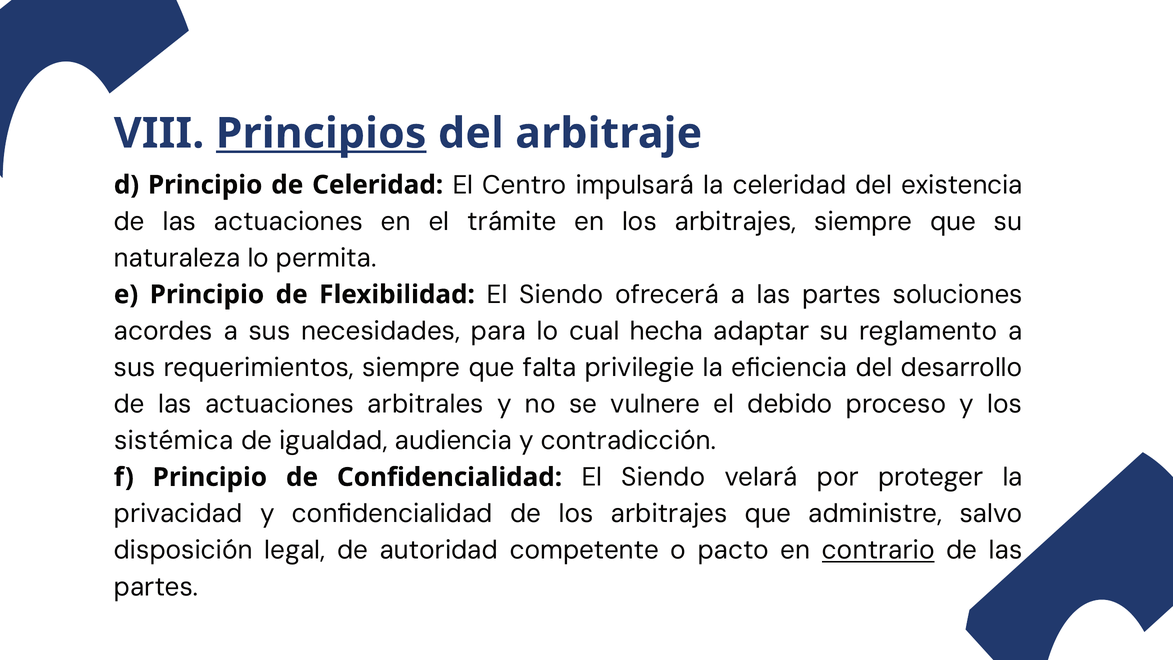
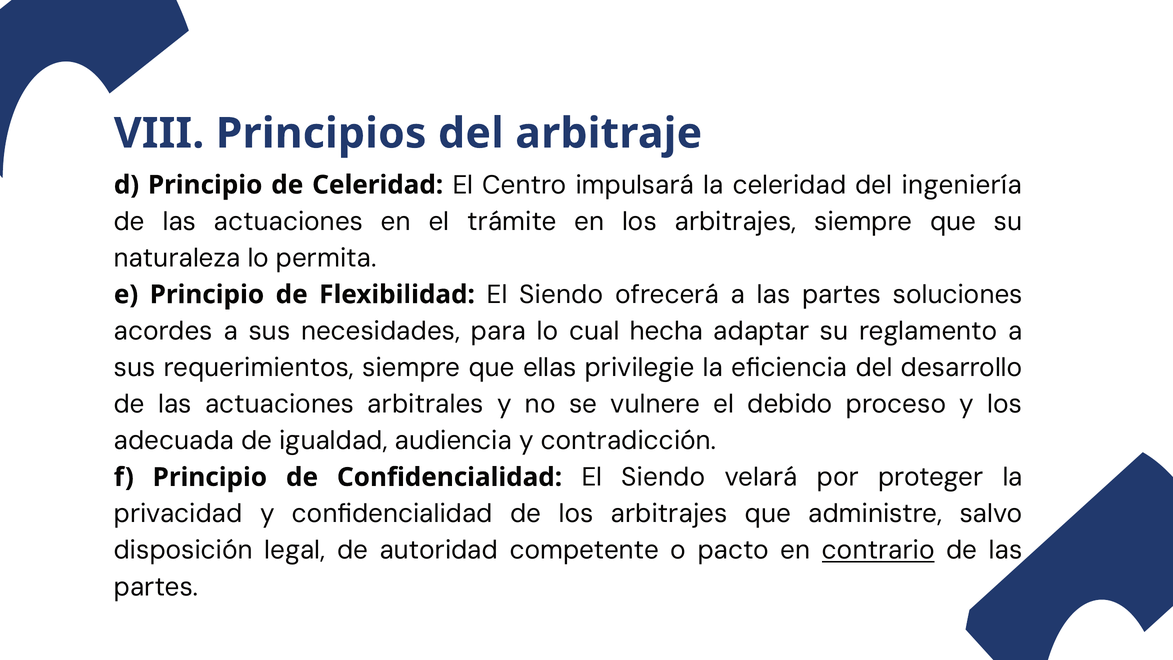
Principios underline: present -> none
existencia: existencia -> ingeniería
falta: falta -> ellas
sistémica: sistémica -> adecuada
